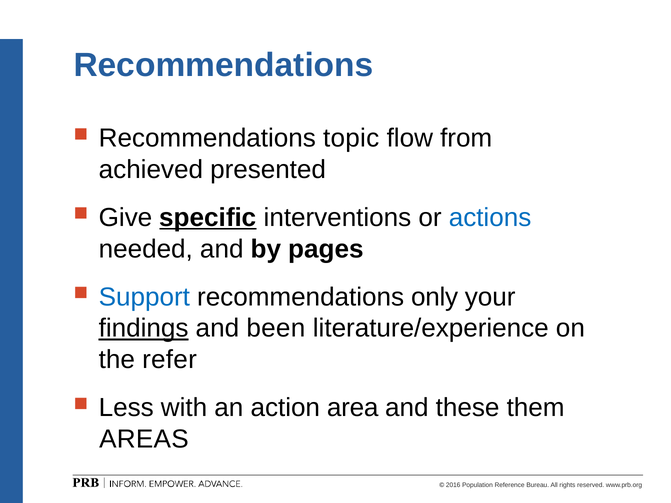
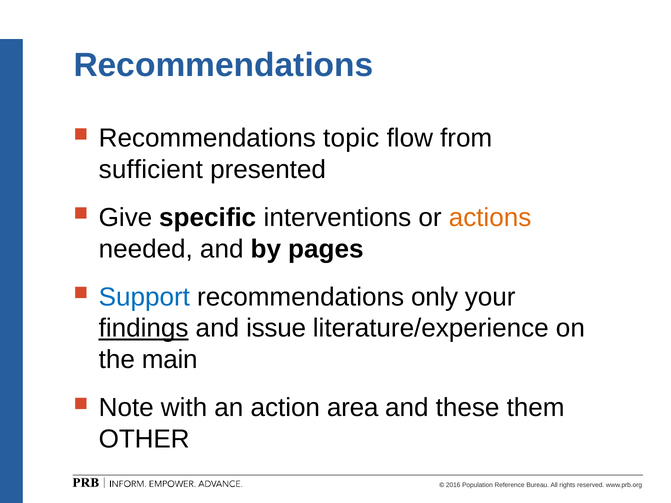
achieved: achieved -> sufficient
specific underline: present -> none
actions colour: blue -> orange
been: been -> issue
refer: refer -> main
Less: Less -> Note
AREAS: AREAS -> OTHER
